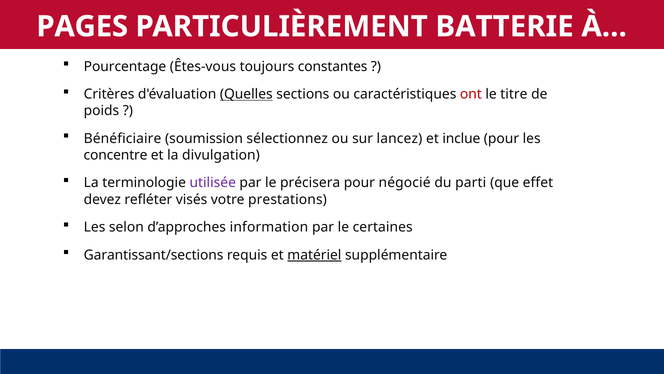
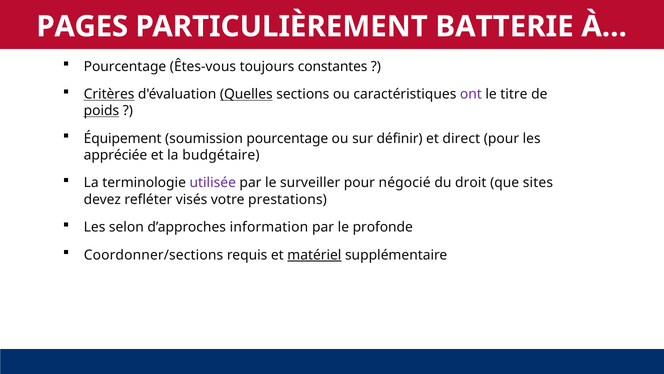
Critères underline: none -> present
ont colour: red -> purple
poids underline: none -> present
Bénéficiaire: Bénéficiaire -> Équipement
soumission sélectionnez: sélectionnez -> pourcentage
lancez: lancez -> définir
inclue: inclue -> direct
concentre: concentre -> appréciée
divulgation: divulgation -> budgétaire
précisera: précisera -> surveiller
parti: parti -> droit
effet: effet -> sites
certaines: certaines -> profonde
Garantissant/sections: Garantissant/sections -> Coordonner/sections
